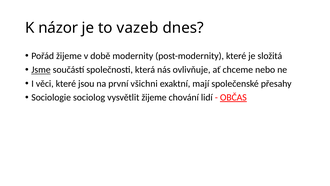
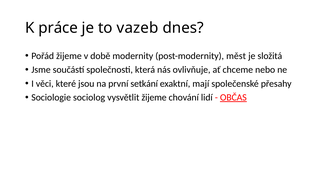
názor: názor -> práce
post-modernity které: které -> měst
Jsme underline: present -> none
všichni: všichni -> setkání
